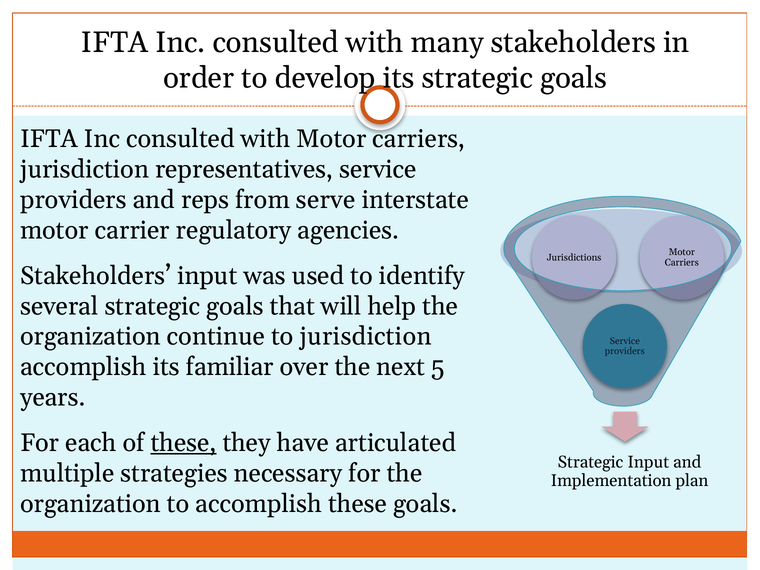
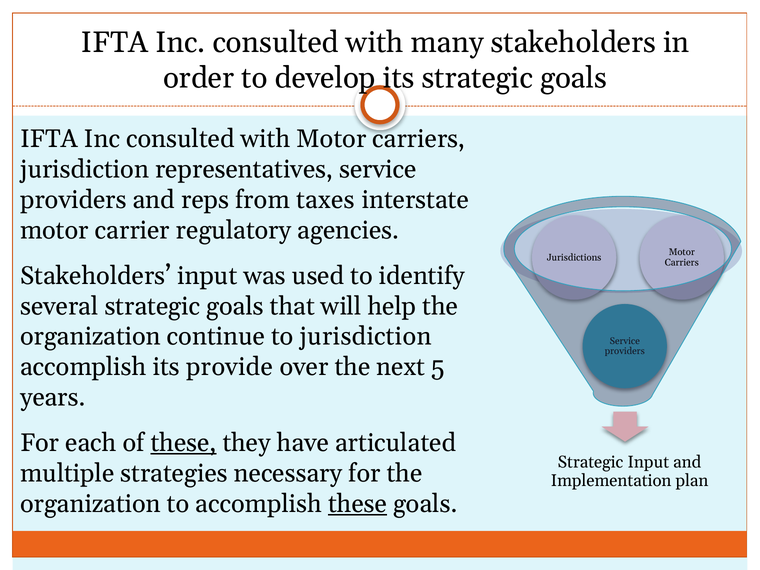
serve: serve -> taxes
familiar: familiar -> provide
these at (358, 504) underline: none -> present
